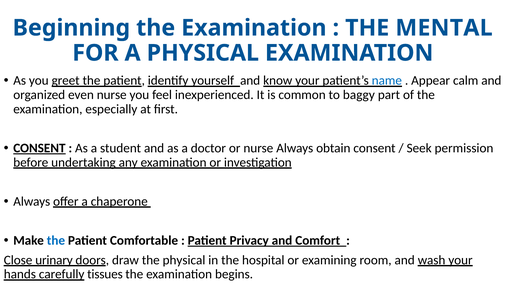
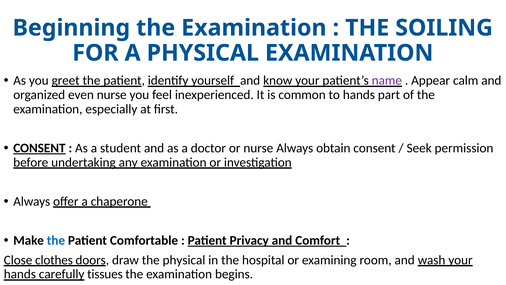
MENTAL: MENTAL -> SOILING
name colour: blue -> purple
to baggy: baggy -> hands
urinary: urinary -> clothes
